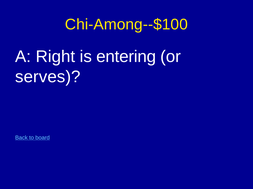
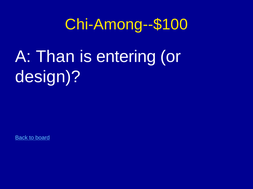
Right: Right -> Than
serves: serves -> design
